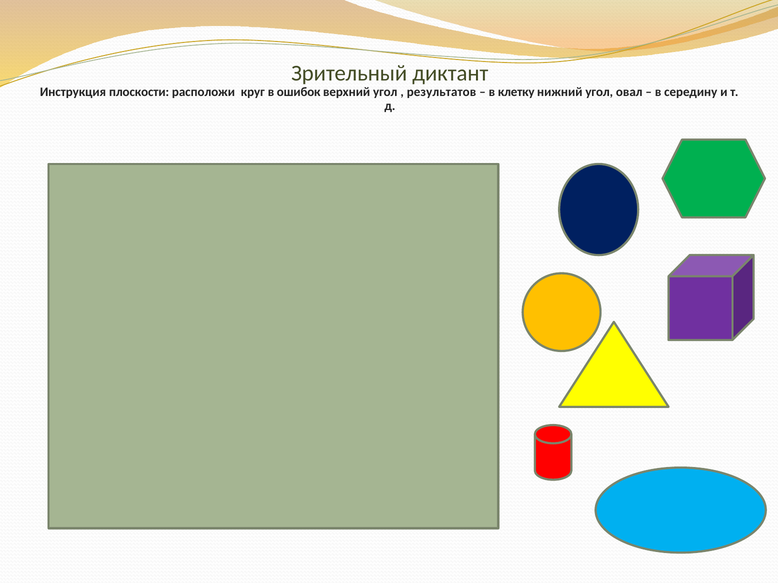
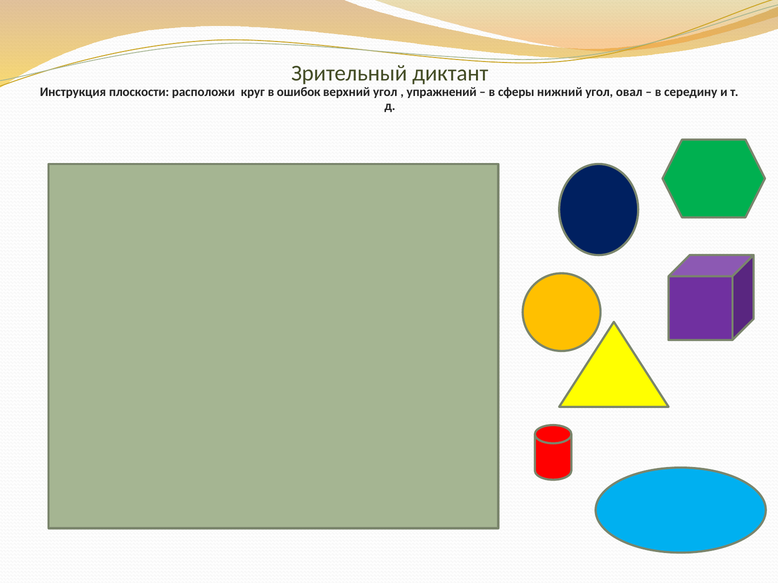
результатов: результатов -> упражнений
клетку: клетку -> сферы
